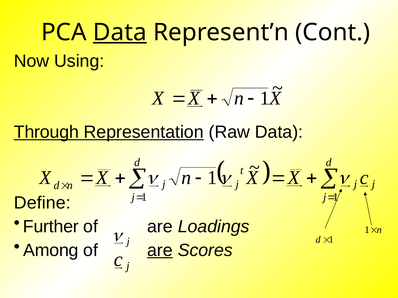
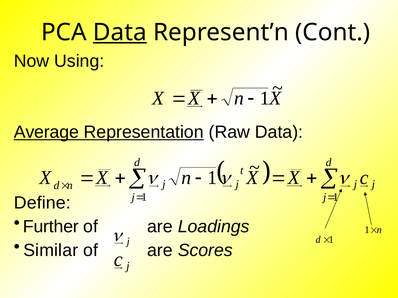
Through: Through -> Average
Among: Among -> Similar
are at (160, 251) underline: present -> none
